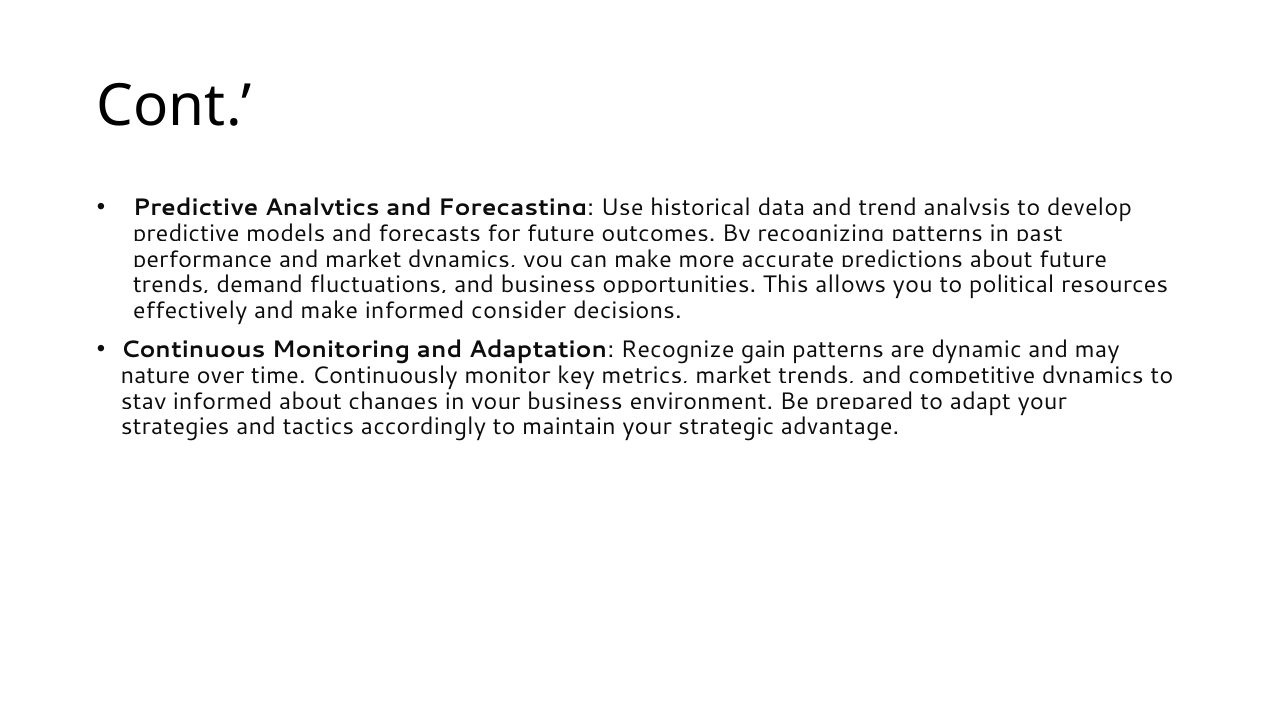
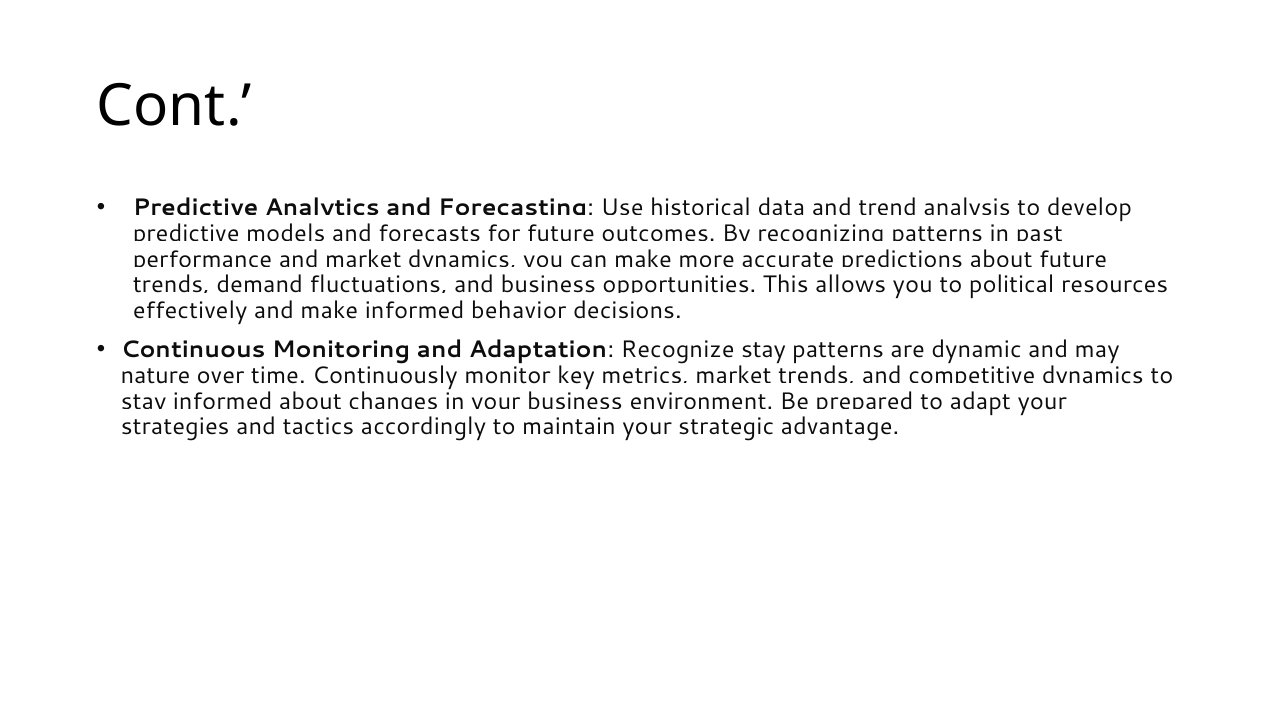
consider: consider -> behavior
Recognize gain: gain -> stay
